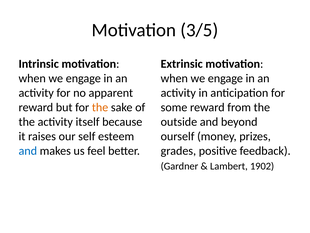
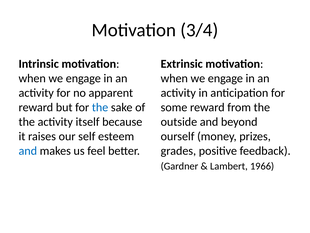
3/5: 3/5 -> 3/4
the at (100, 107) colour: orange -> blue
1902: 1902 -> 1966
